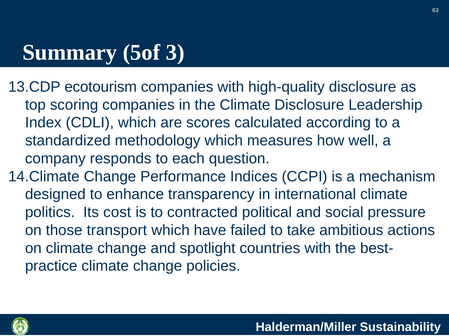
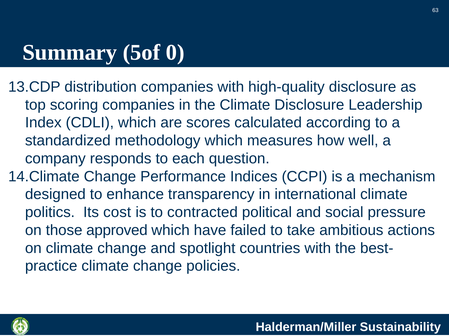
3: 3 -> 0
ecotourism: ecotourism -> distribution
transport: transport -> approved
